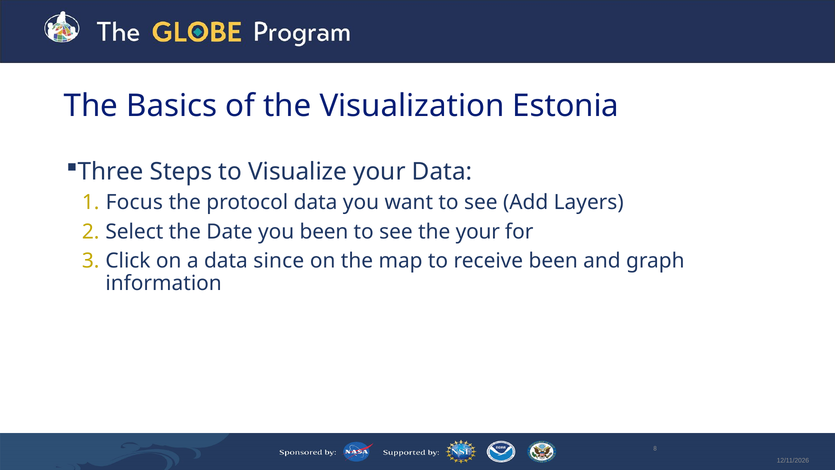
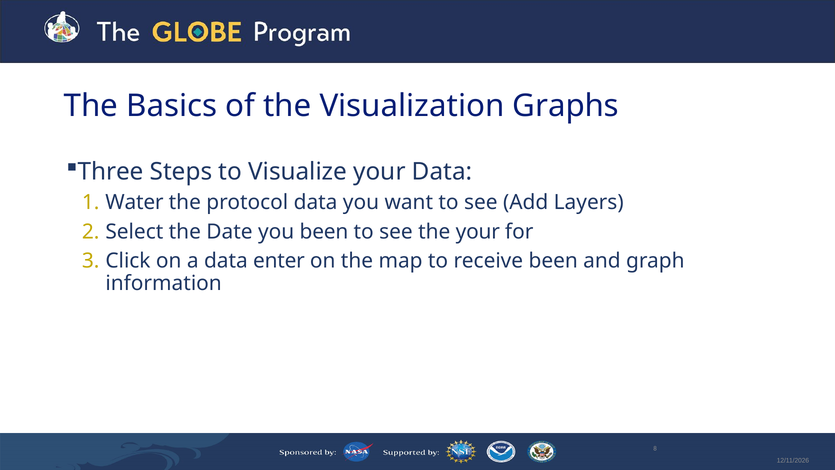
Estonia: Estonia -> Graphs
Focus: Focus -> Water
since: since -> enter
